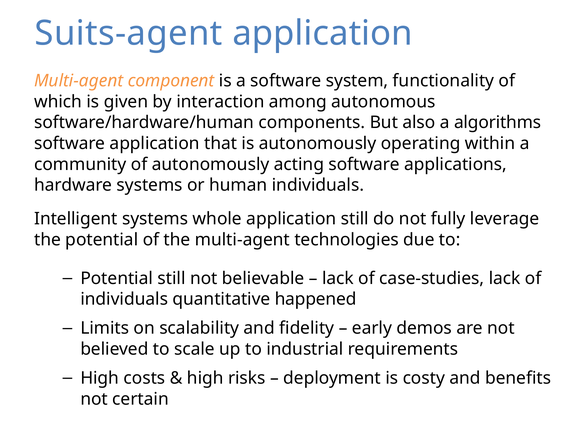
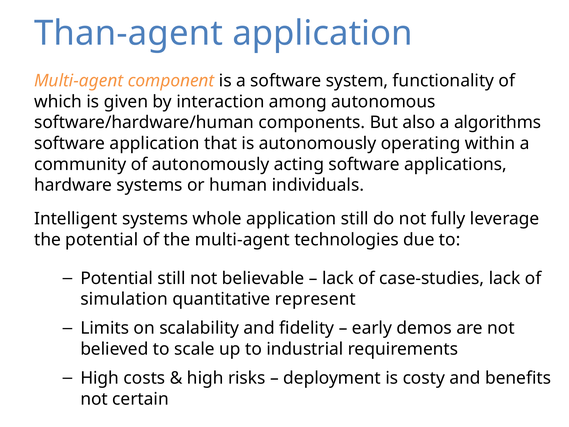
Suits-agent: Suits-agent -> Than-agent
individuals at (124, 299): individuals -> simulation
happened: happened -> represent
